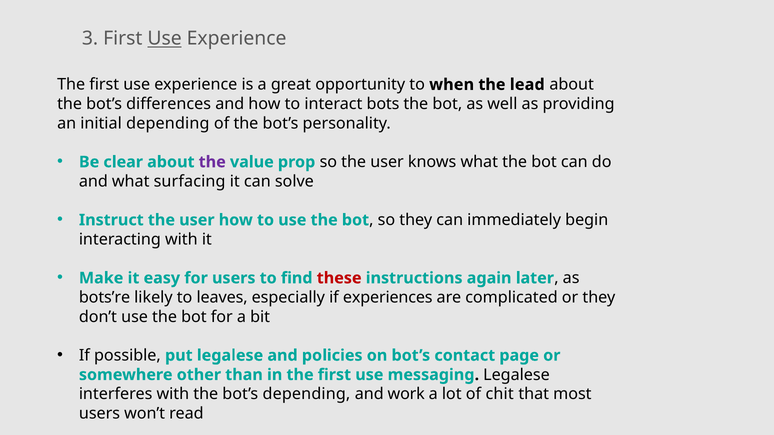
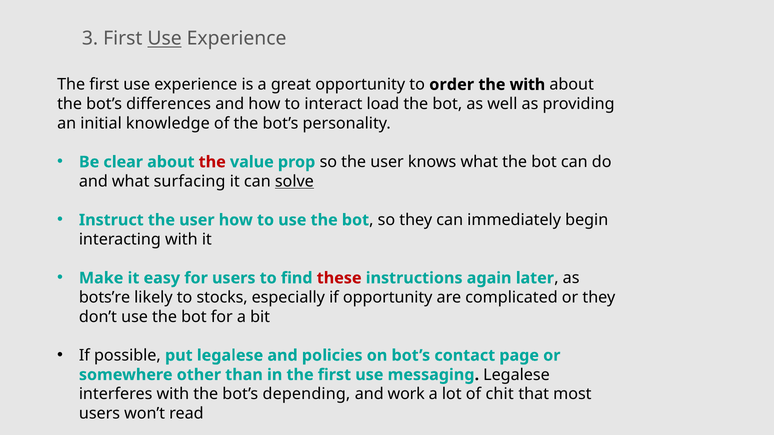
when: when -> order
the lead: lead -> with
bots: bots -> load
initial depending: depending -> knowledge
the at (212, 162) colour: purple -> red
solve underline: none -> present
leaves: leaves -> stocks
if experiences: experiences -> opportunity
